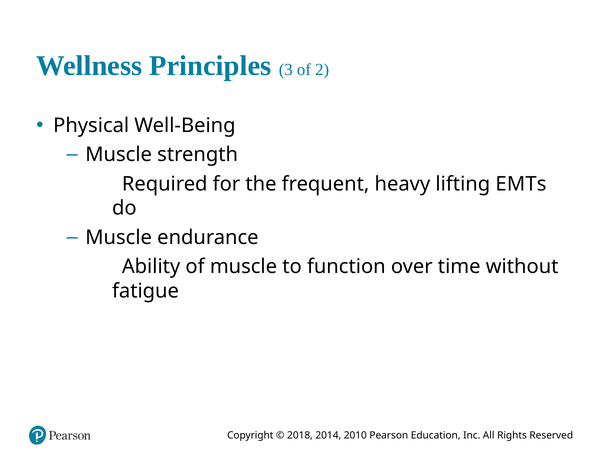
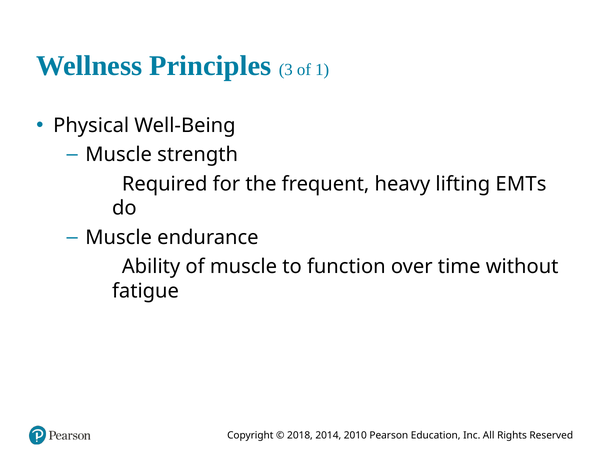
2: 2 -> 1
